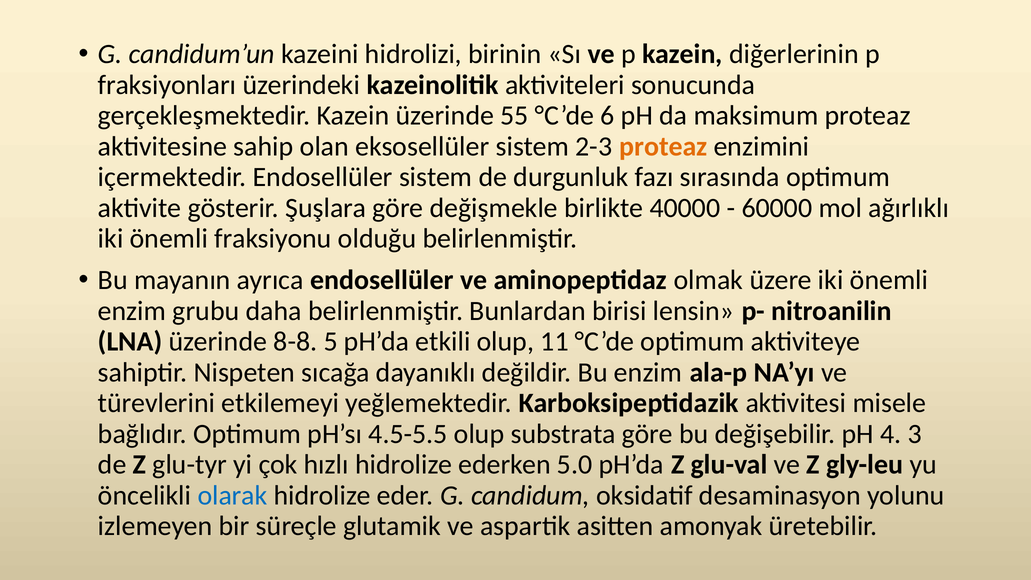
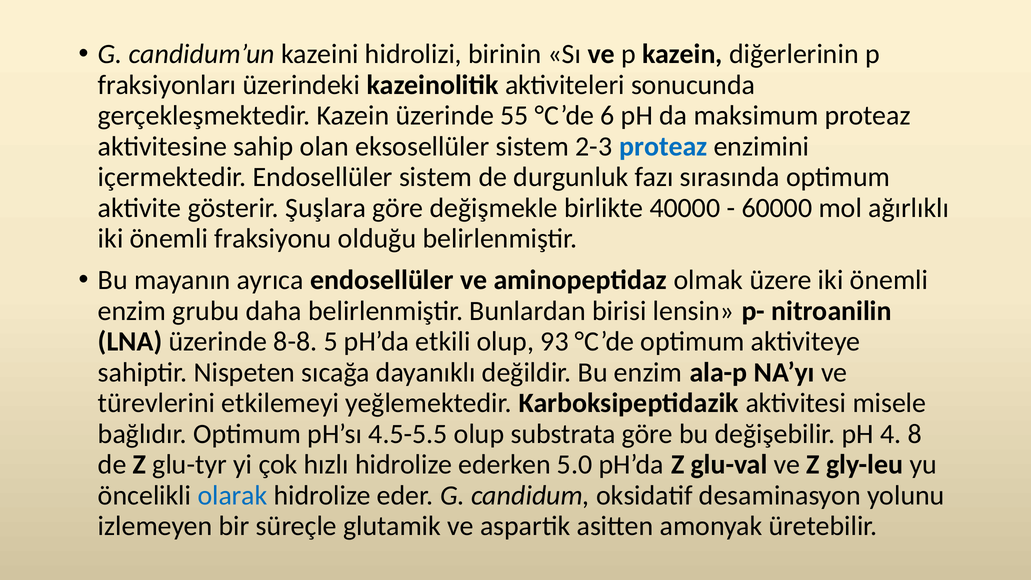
proteaz at (663, 146) colour: orange -> blue
11: 11 -> 93
3: 3 -> 8
